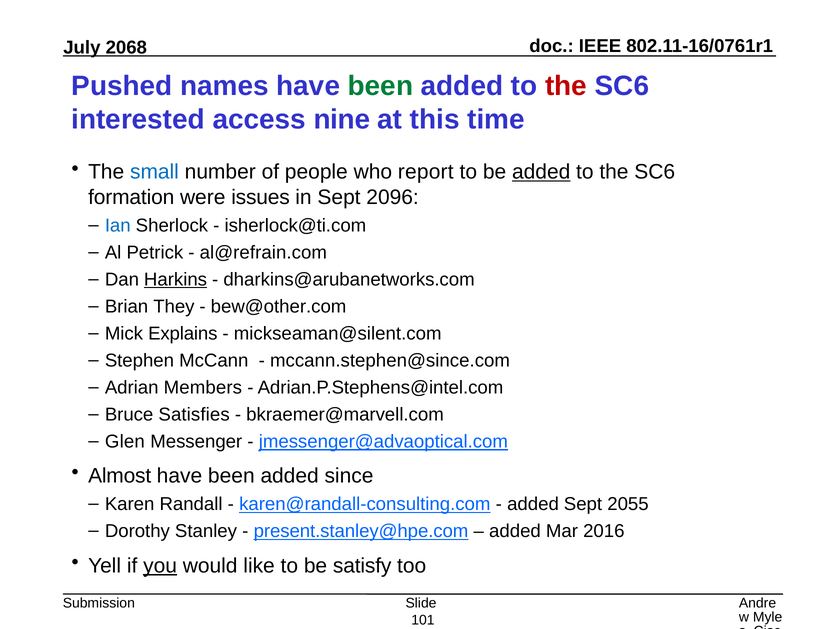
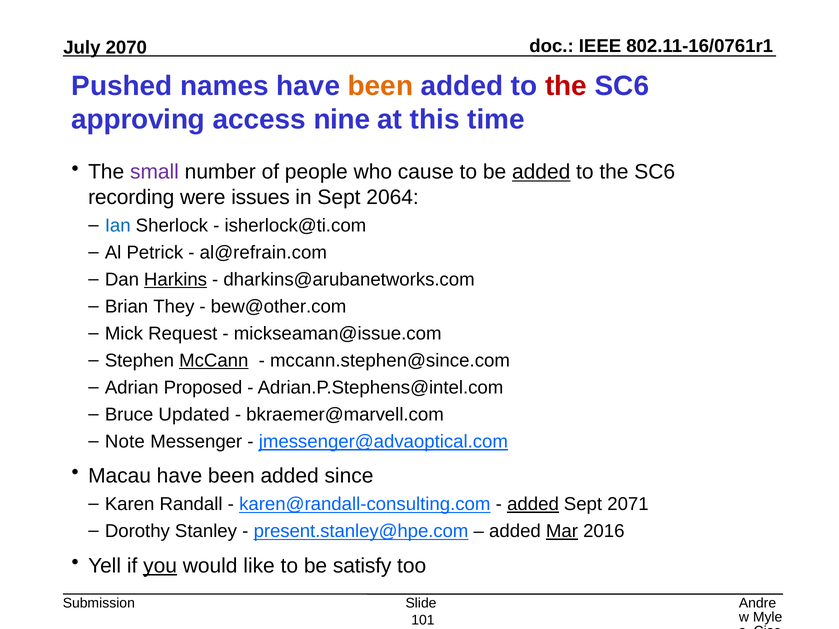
2068: 2068 -> 2070
been at (380, 86) colour: green -> orange
interested: interested -> approving
small colour: blue -> purple
report: report -> cause
formation: formation -> recording
2096: 2096 -> 2064
Explains: Explains -> Request
mickseaman@silent.com: mickseaman@silent.com -> mickseaman@issue.com
McCann underline: none -> present
Members: Members -> Proposed
Satisfies: Satisfies -> Updated
Glen: Glen -> Note
Almost: Almost -> Macau
added at (533, 504) underline: none -> present
2055: 2055 -> 2071
Mar underline: none -> present
